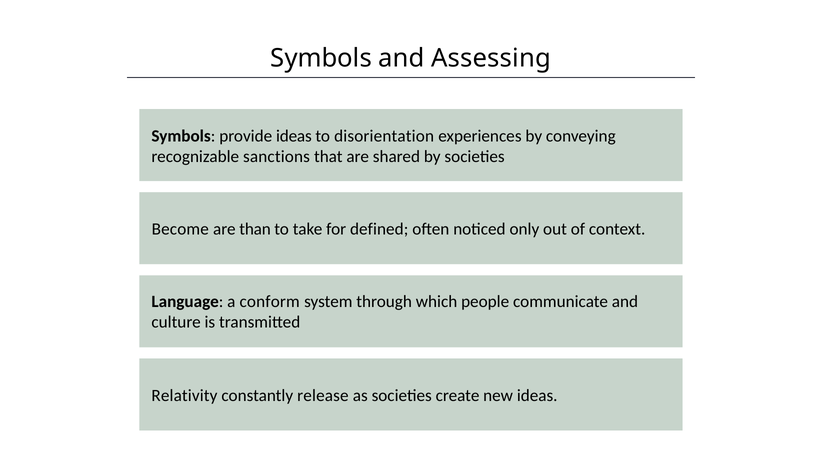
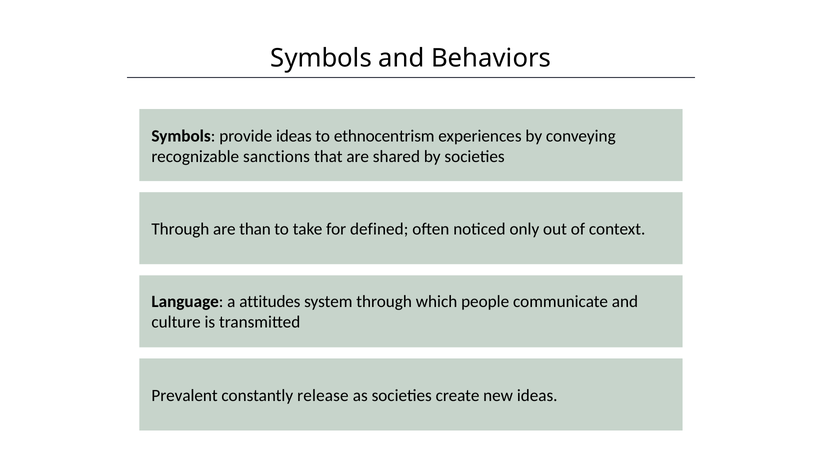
Assessing: Assessing -> Behaviors
disorientation: disorientation -> ethnocentrism
Become at (180, 229): Become -> Through
conform: conform -> attitudes
Relativity: Relativity -> Prevalent
